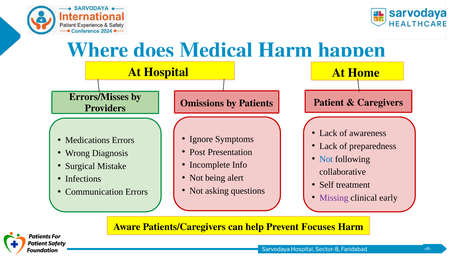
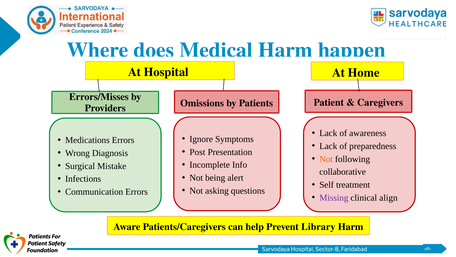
Not at (326, 159) colour: blue -> orange
early: early -> align
Focuses: Focuses -> Library
